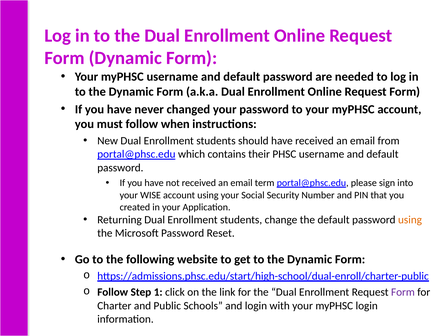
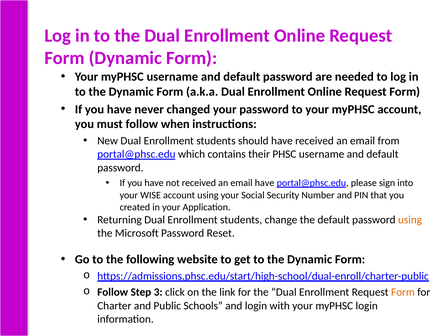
email term: term -> have
1: 1 -> 3
Form at (403, 292) colour: purple -> orange
